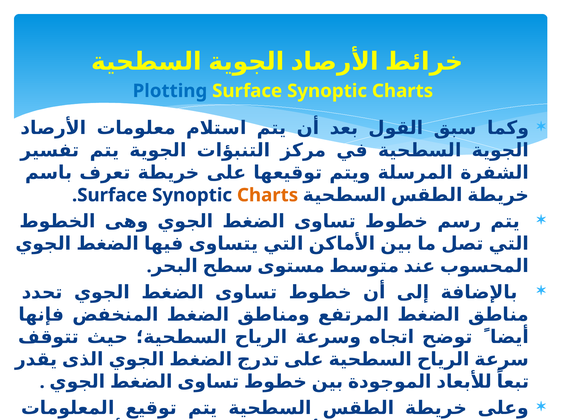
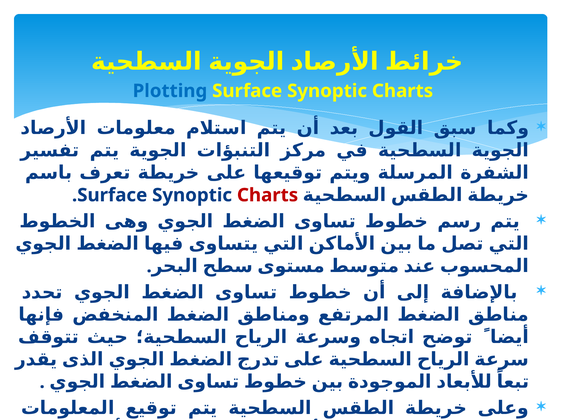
Charts at (268, 195) colour: orange -> red
